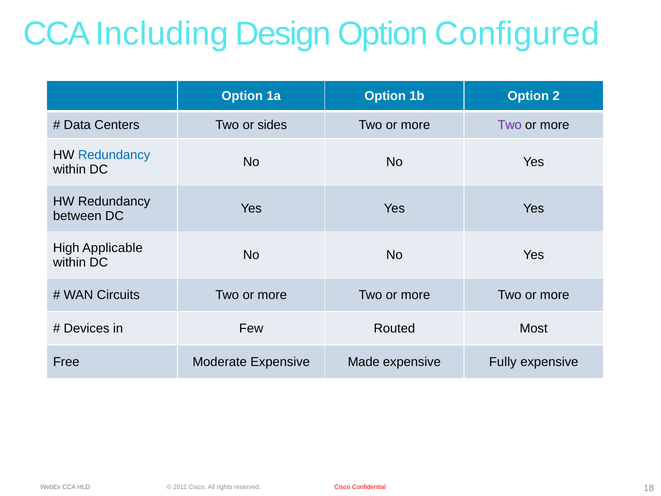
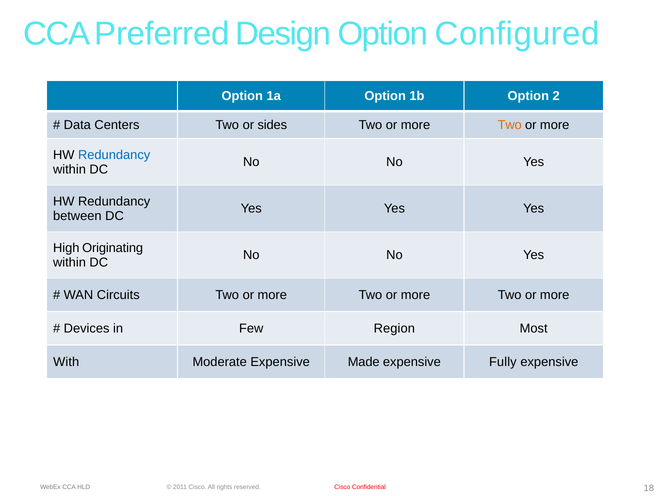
Including: Including -> Preferred
Two at (510, 125) colour: purple -> orange
Applicable: Applicable -> Originating
Routed: Routed -> Region
Free: Free -> With
